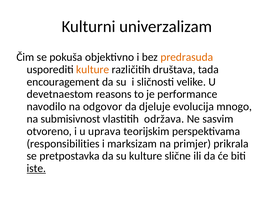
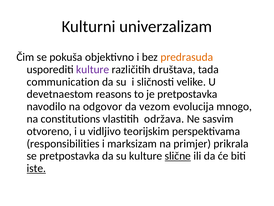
kulture at (93, 69) colour: orange -> purple
encouragement: encouragement -> communication
je performance: performance -> pretpostavka
djeluje: djeluje -> vezom
submisivnost: submisivnost -> constitutions
uprava: uprava -> vidljivo
slične underline: none -> present
